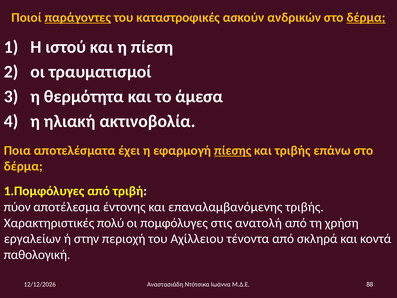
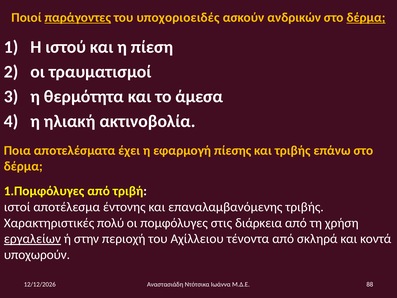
καταστροφικές: καταστροφικές -> υποχοριοειδές
πίεσης underline: present -> none
πύον: πύον -> ιστοί
ανατολή: ανατολή -> διάρκεια
εργαλείων underline: none -> present
παθολογική: παθολογική -> υποχωρούν
